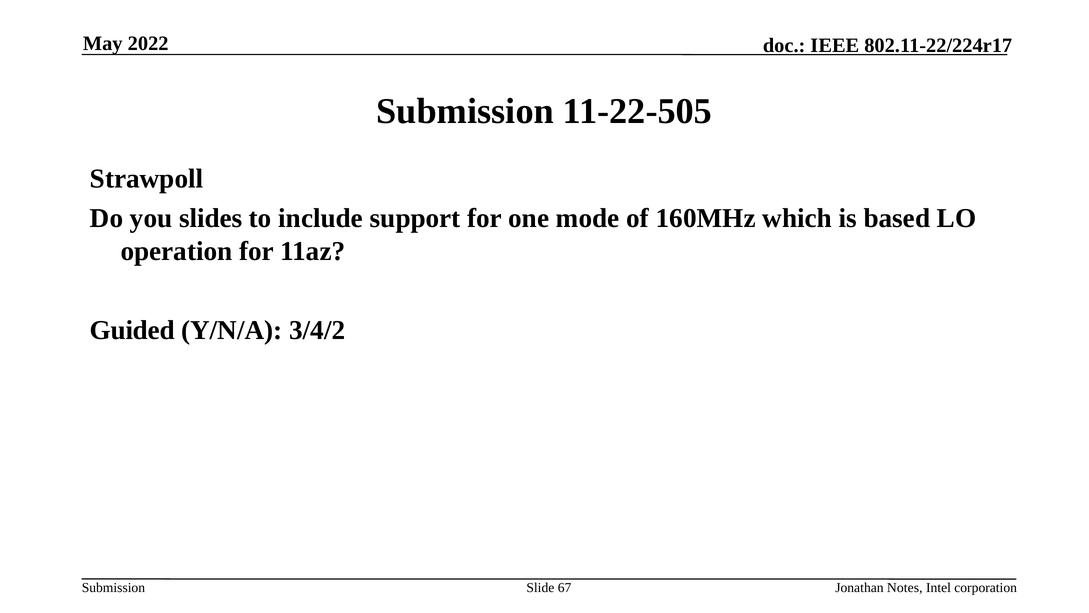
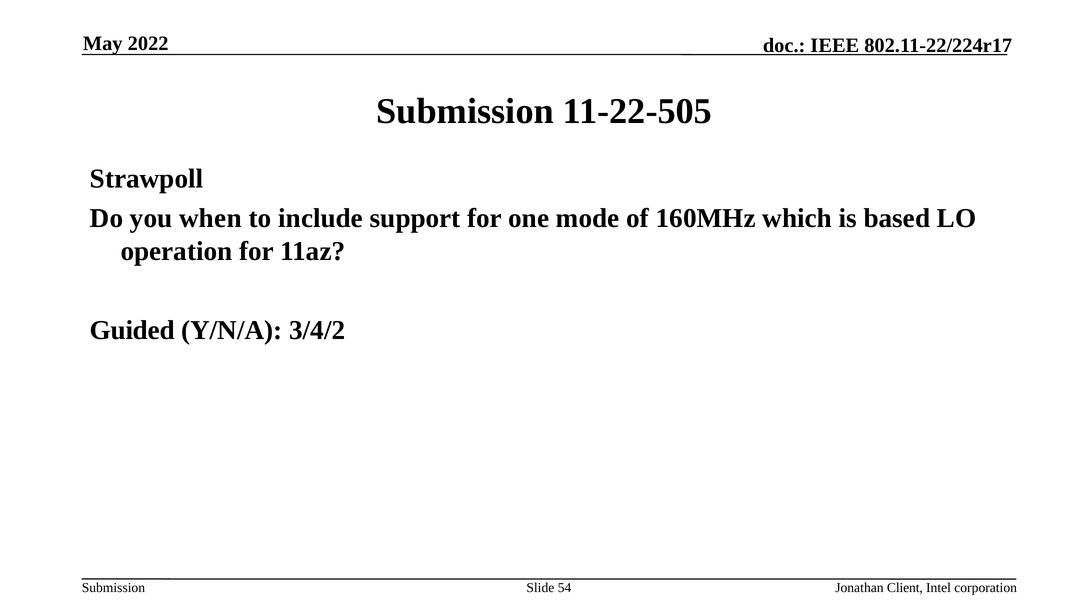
slides: slides -> when
67: 67 -> 54
Notes: Notes -> Client
